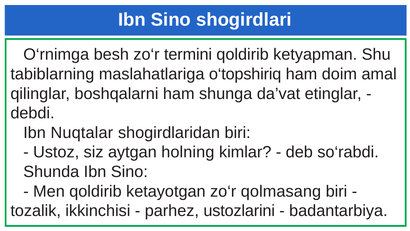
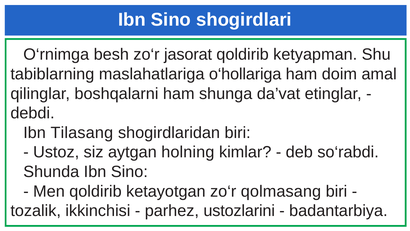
termini: termini -> jasorat
o‘topshiriq: o‘topshiriq -> o‘hollariga
Nuqtalar: Nuqtalar -> Tilasang
